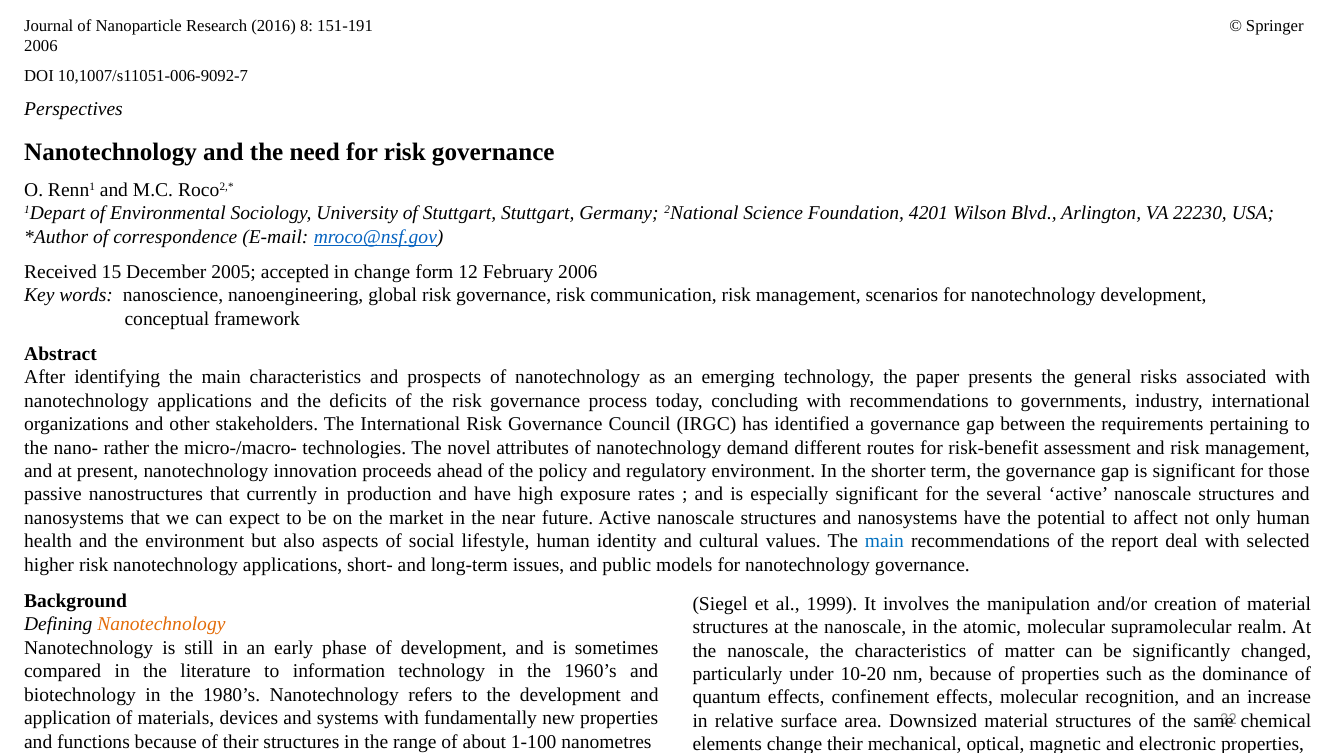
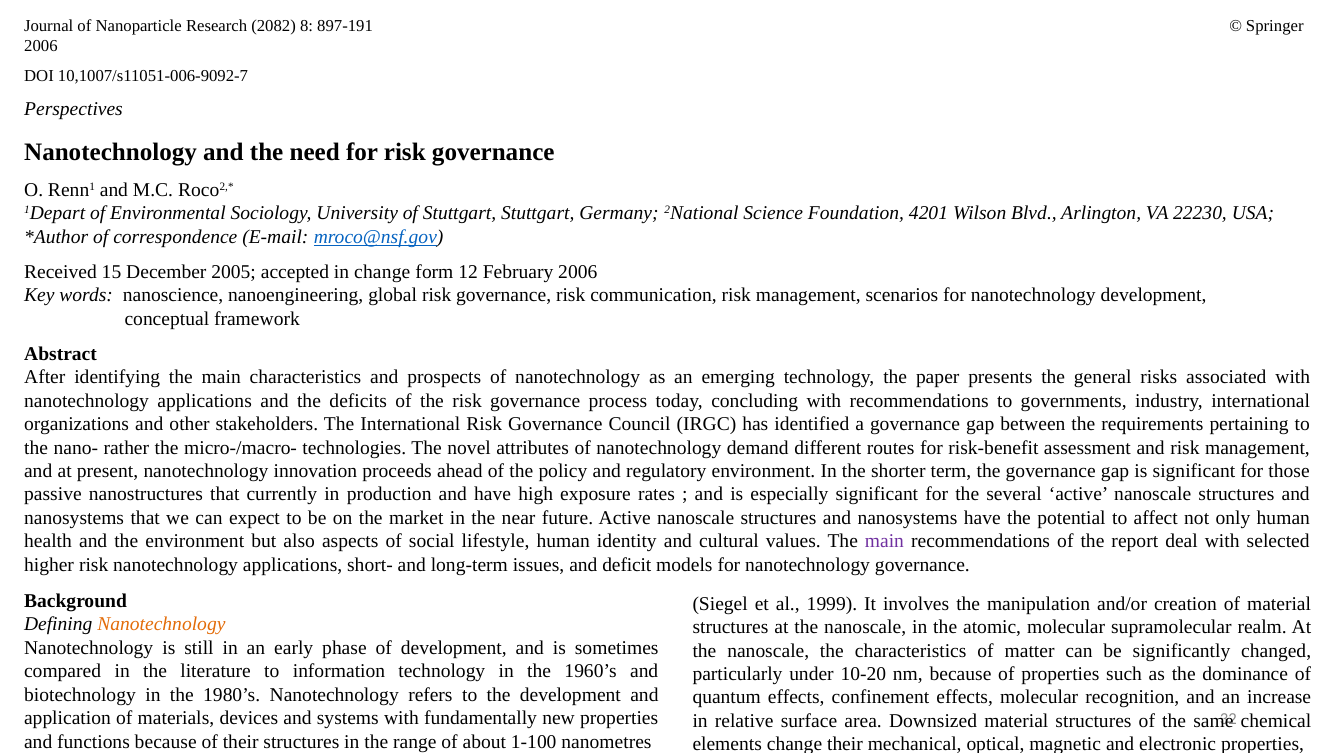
2016: 2016 -> 2082
151-191: 151-191 -> 897-191
main at (884, 542) colour: blue -> purple
public: public -> deficit
